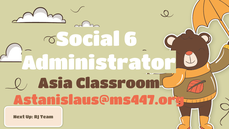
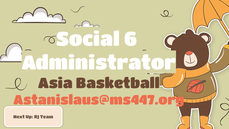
Classroom: Classroom -> Basketball
